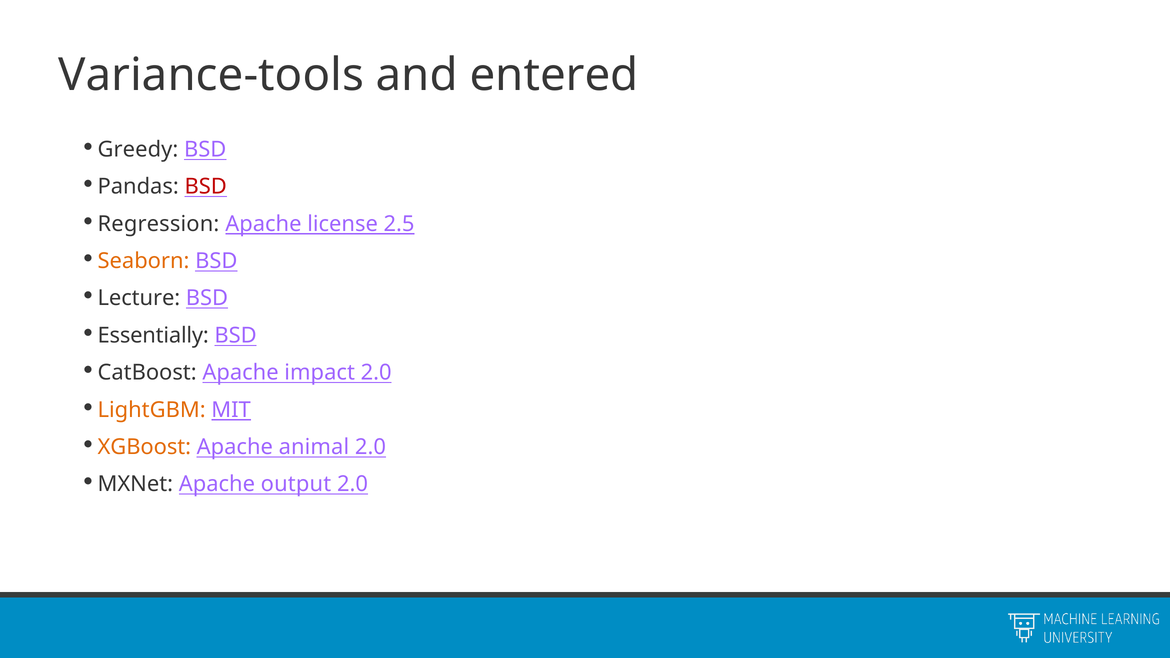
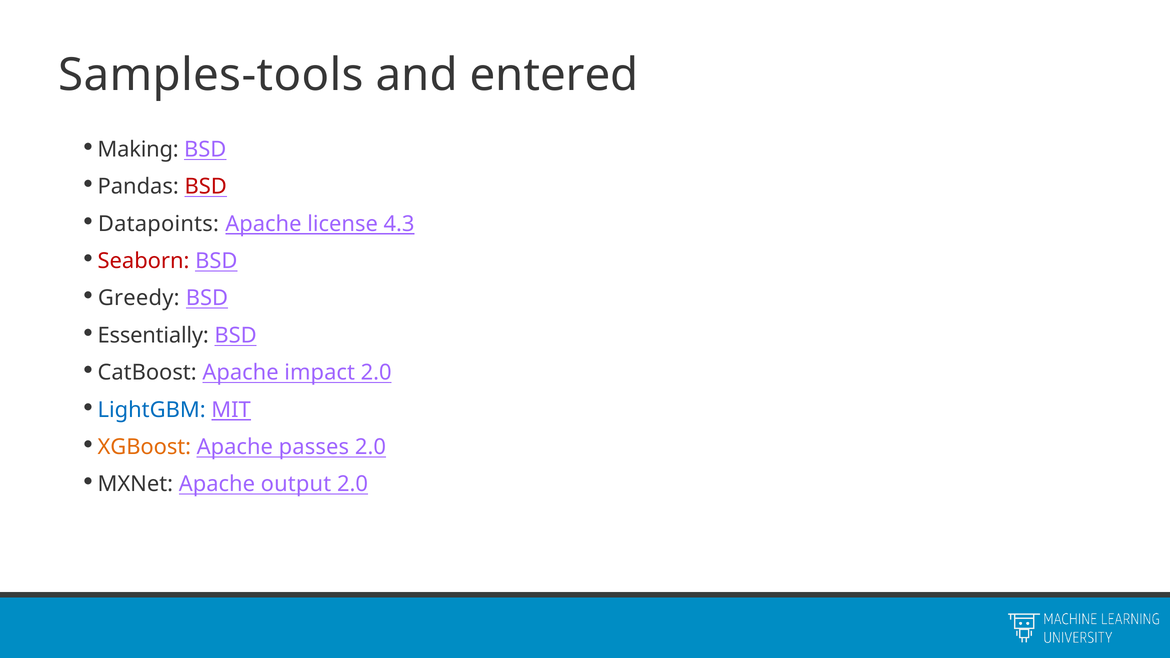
Variance-tools: Variance-tools -> Samples-tools
Greedy: Greedy -> Making
Regression: Regression -> Datapoints
2.5: 2.5 -> 4.3
Seaborn colour: orange -> red
Lecture: Lecture -> Greedy
LightGBM colour: orange -> blue
animal: animal -> passes
